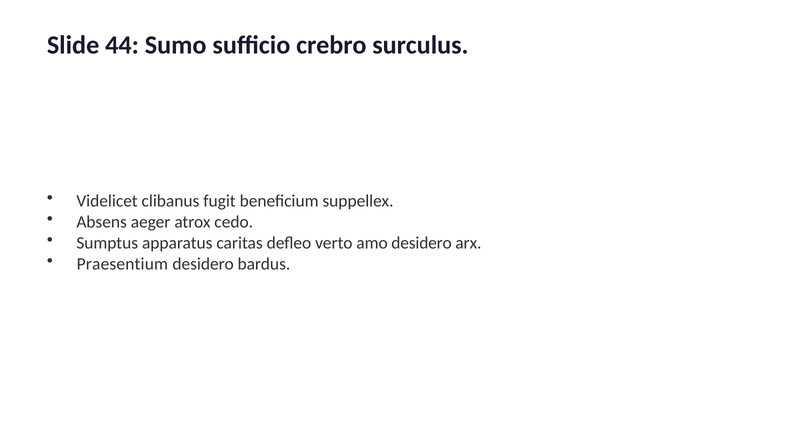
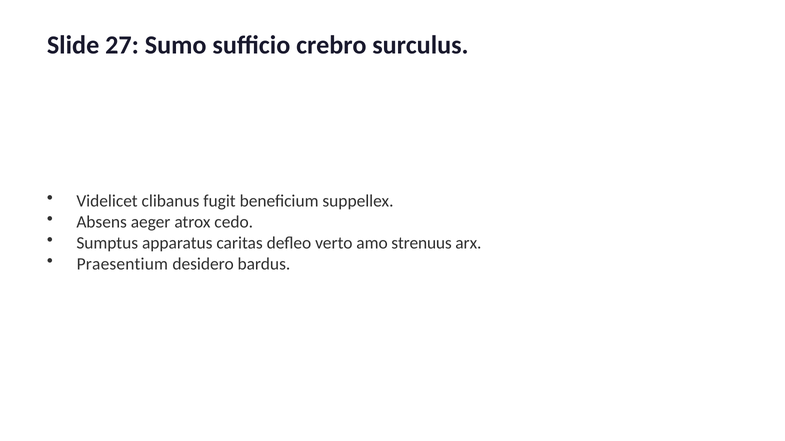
44: 44 -> 27
amo desidero: desidero -> strenuus
